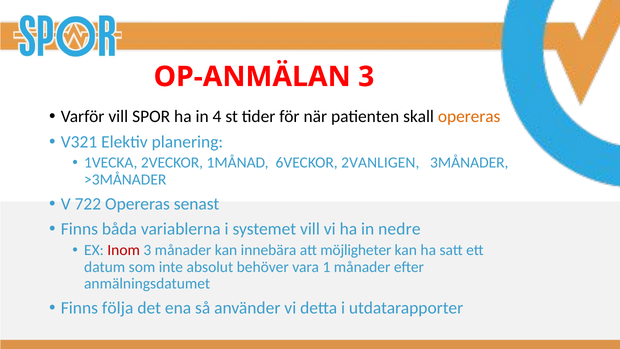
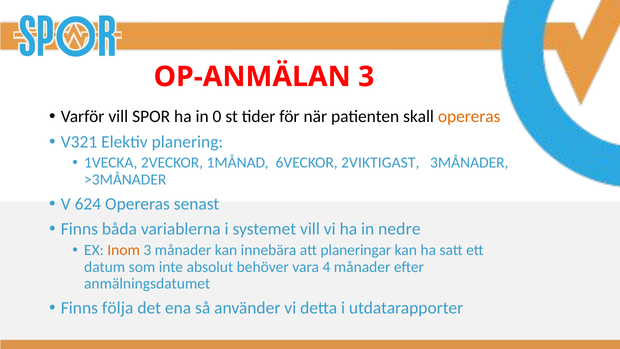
4: 4 -> 0
2VANLIGEN: 2VANLIGEN -> 2VIKTIGAST
722: 722 -> 624
Inom colour: red -> orange
möjligheter: möjligheter -> planeringar
1: 1 -> 4
